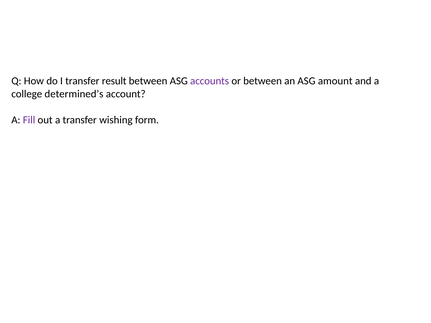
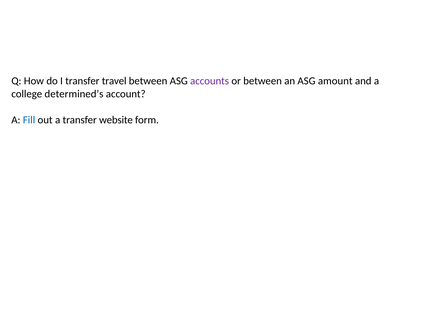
result: result -> travel
Fill colour: purple -> blue
wishing: wishing -> website
